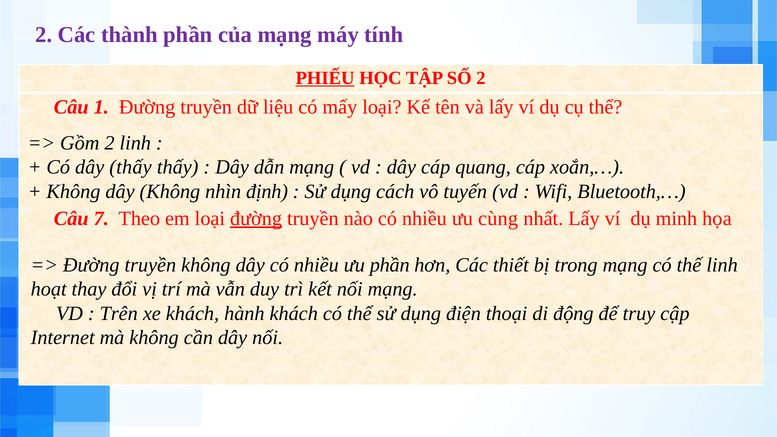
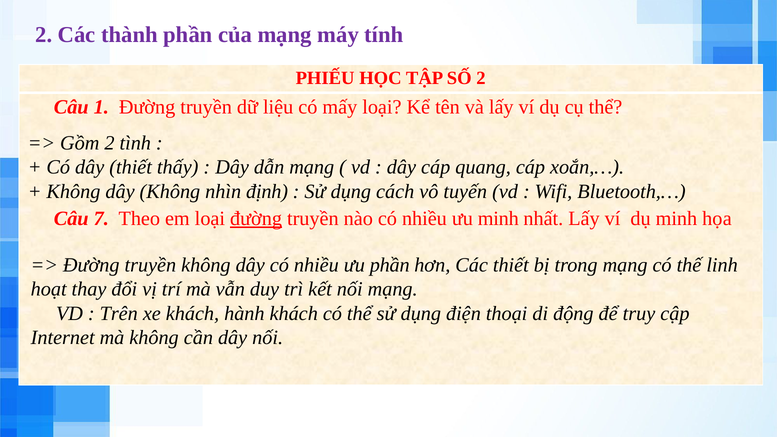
PHIẾU underline: present -> none
2 linh: linh -> tình
dây thấy: thấy -> thiết
ưu cùng: cùng -> minh
